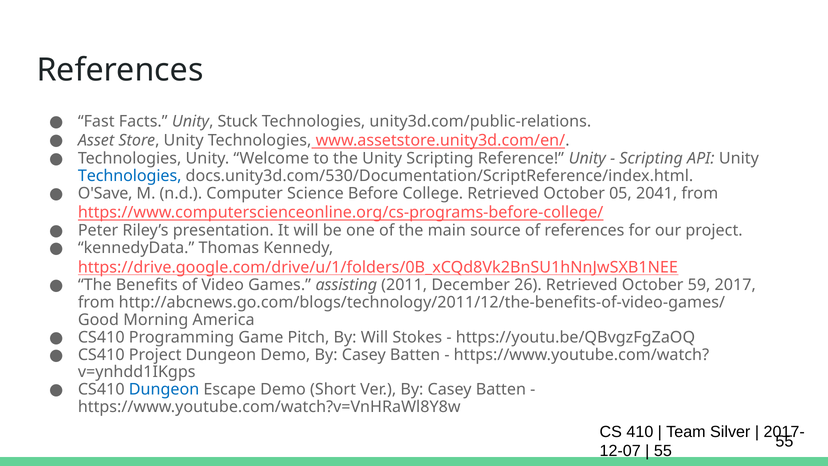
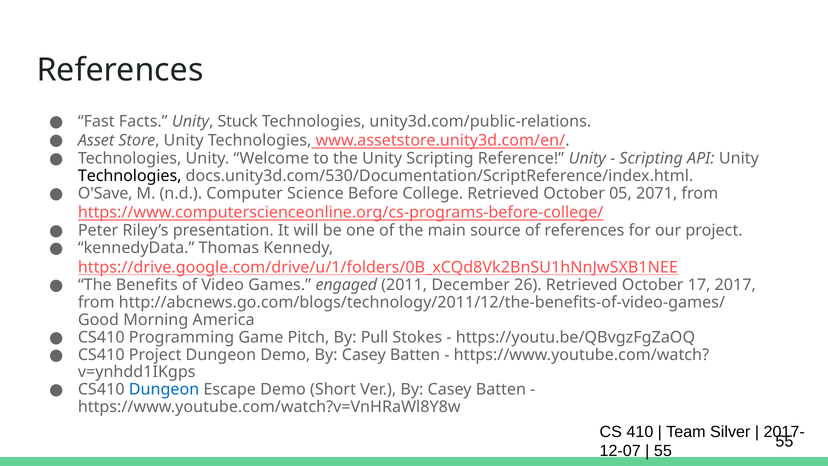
Technologies at (130, 176) colour: blue -> black
2041: 2041 -> 2071
assisting: assisting -> engaged
59: 59 -> 17
By Will: Will -> Pull
